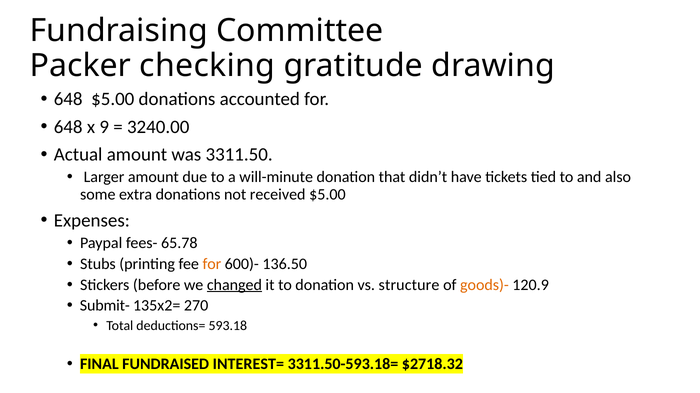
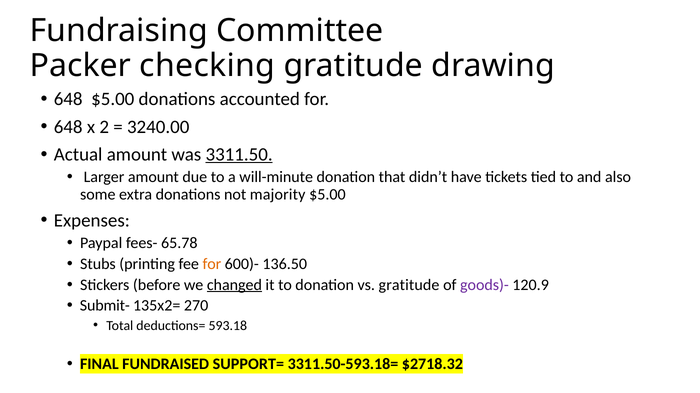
9: 9 -> 2
3311.50 underline: none -> present
received: received -> majority
vs structure: structure -> gratitude
goods)- colour: orange -> purple
INTEREST=: INTEREST= -> SUPPORT=
